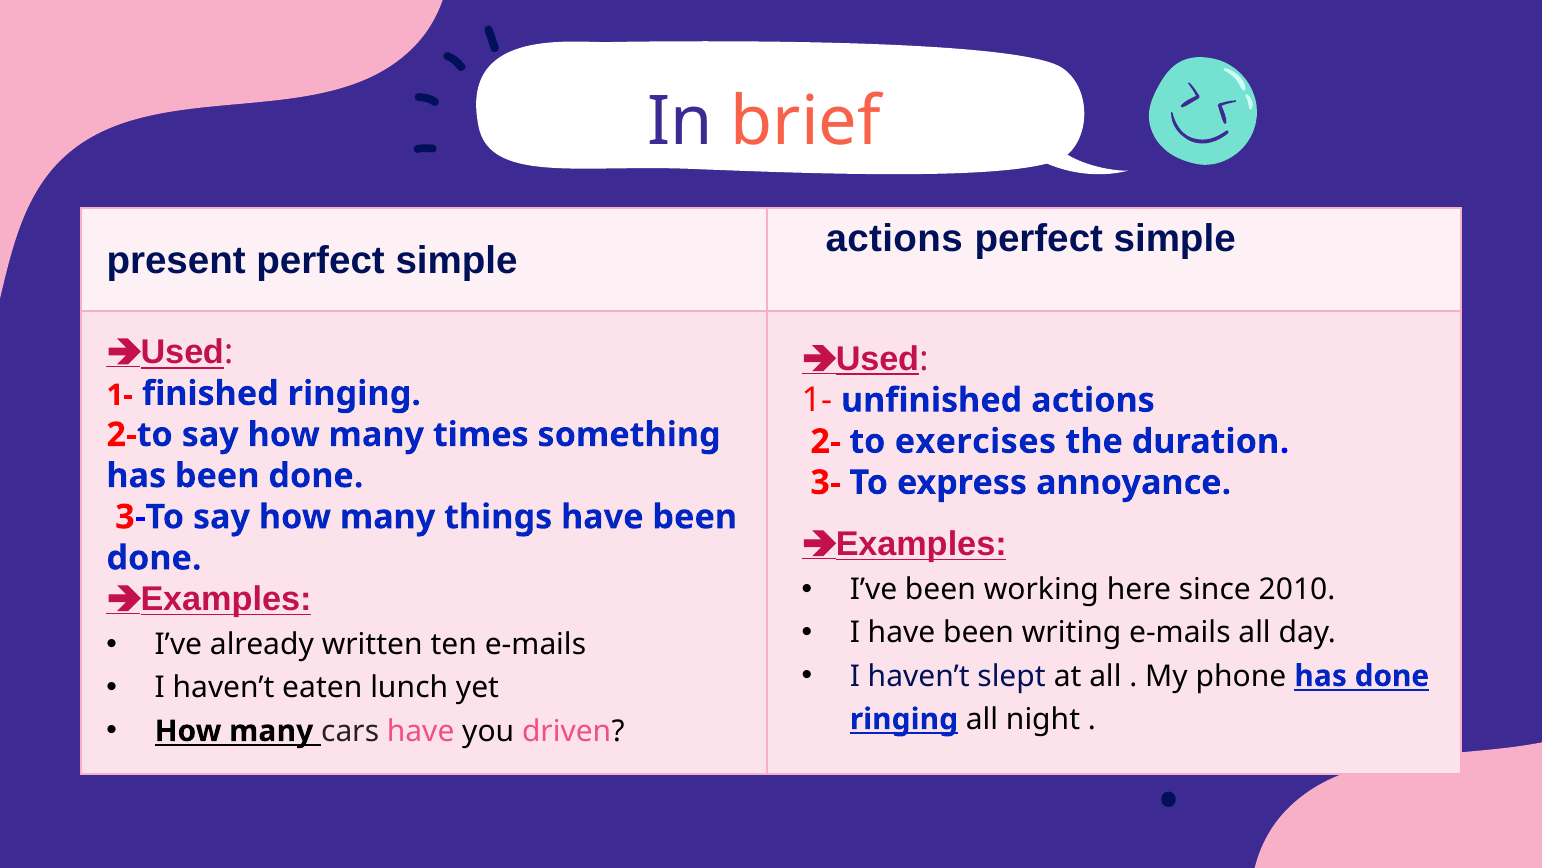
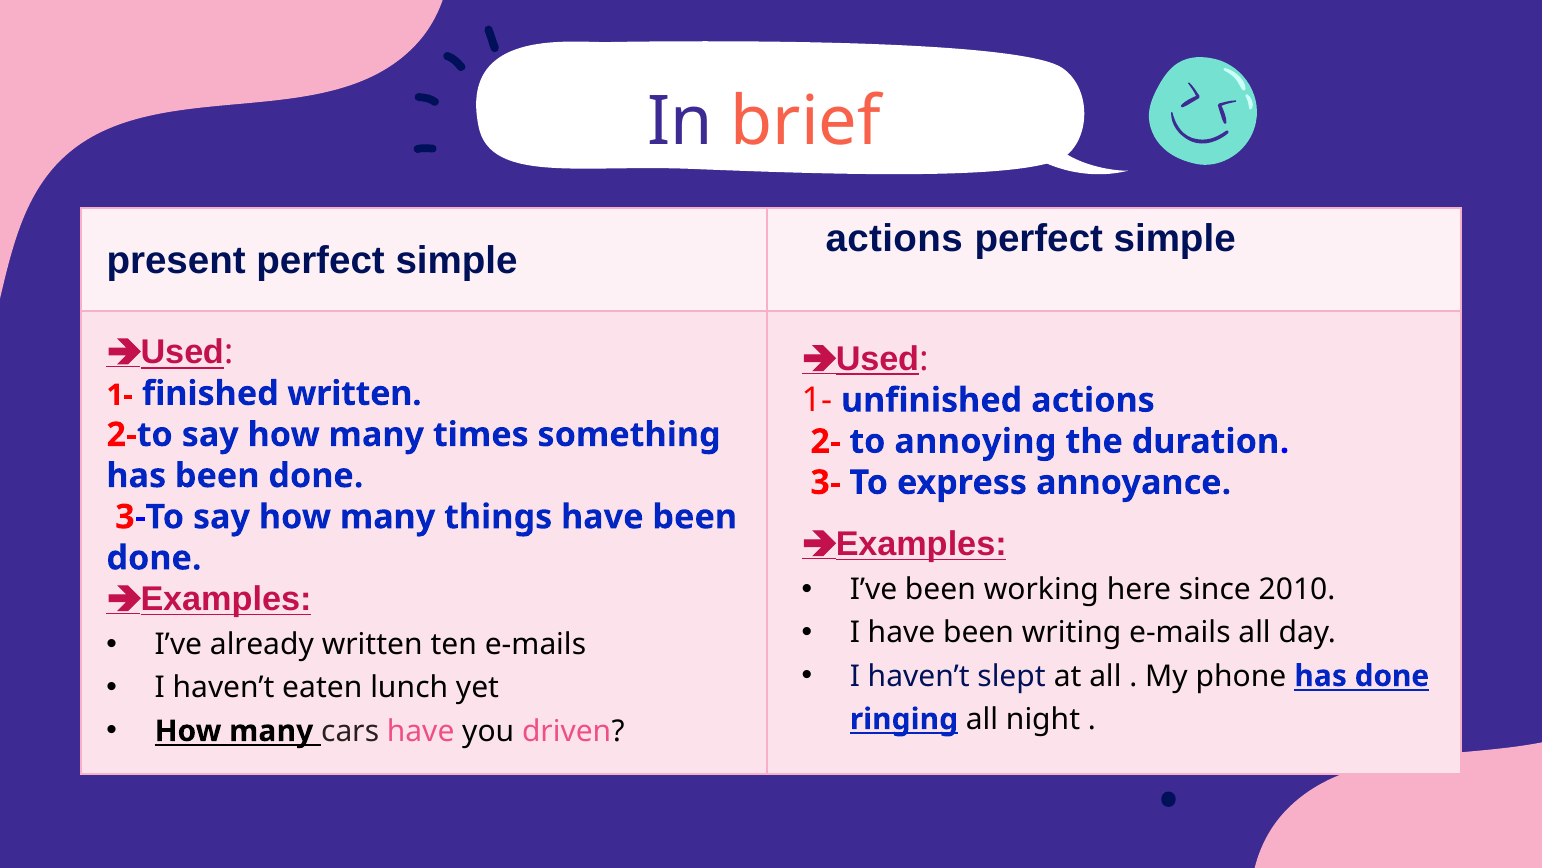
finished ringing: ringing -> written
exercises: exercises -> annoying
